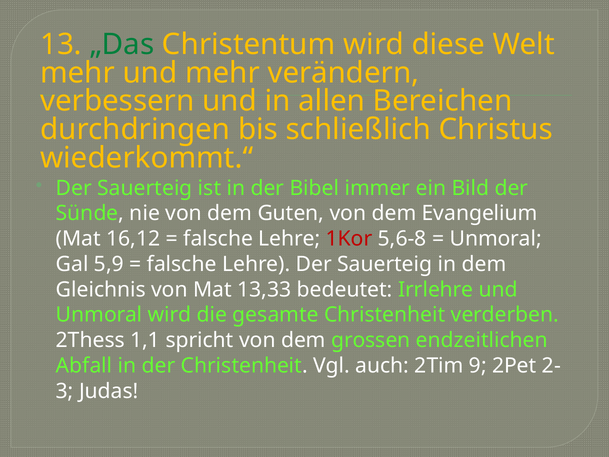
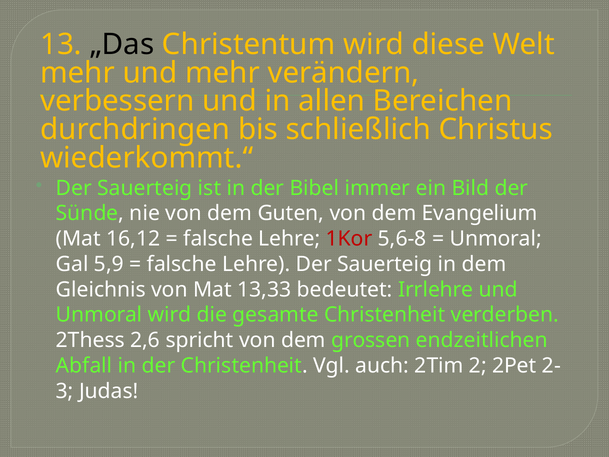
„Das colour: green -> black
1,1: 1,1 -> 2,6
9: 9 -> 2
